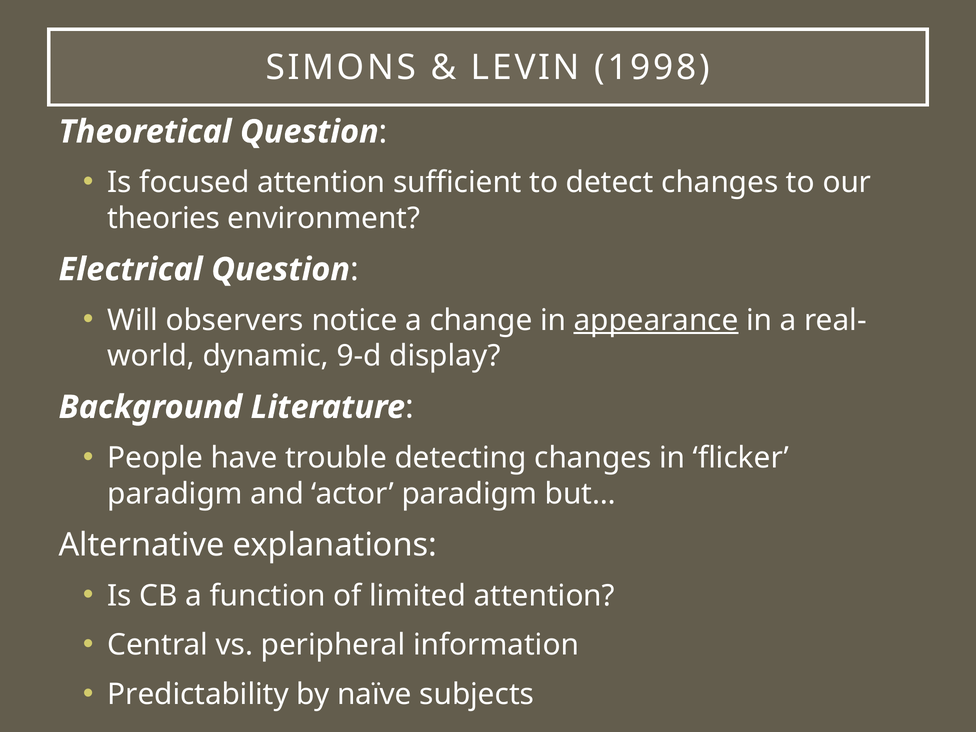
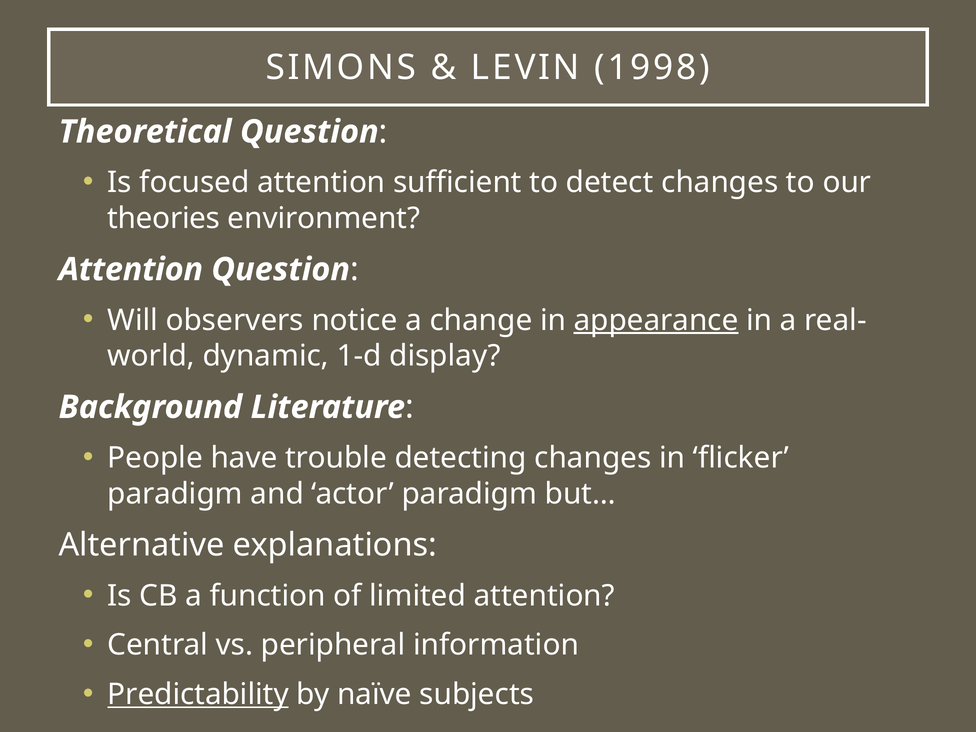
Electrical at (131, 269): Electrical -> Attention
9-d: 9-d -> 1-d
Predictability underline: none -> present
